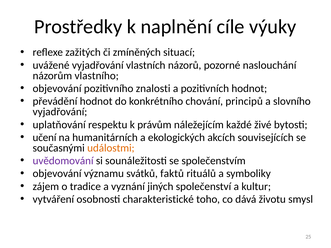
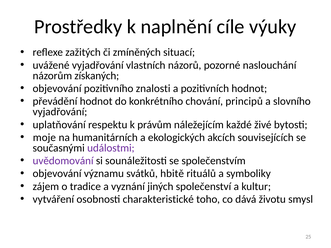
vlastního: vlastního -> získaných
učení: učení -> moje
událostmi colour: orange -> purple
faktů: faktů -> hbitě
